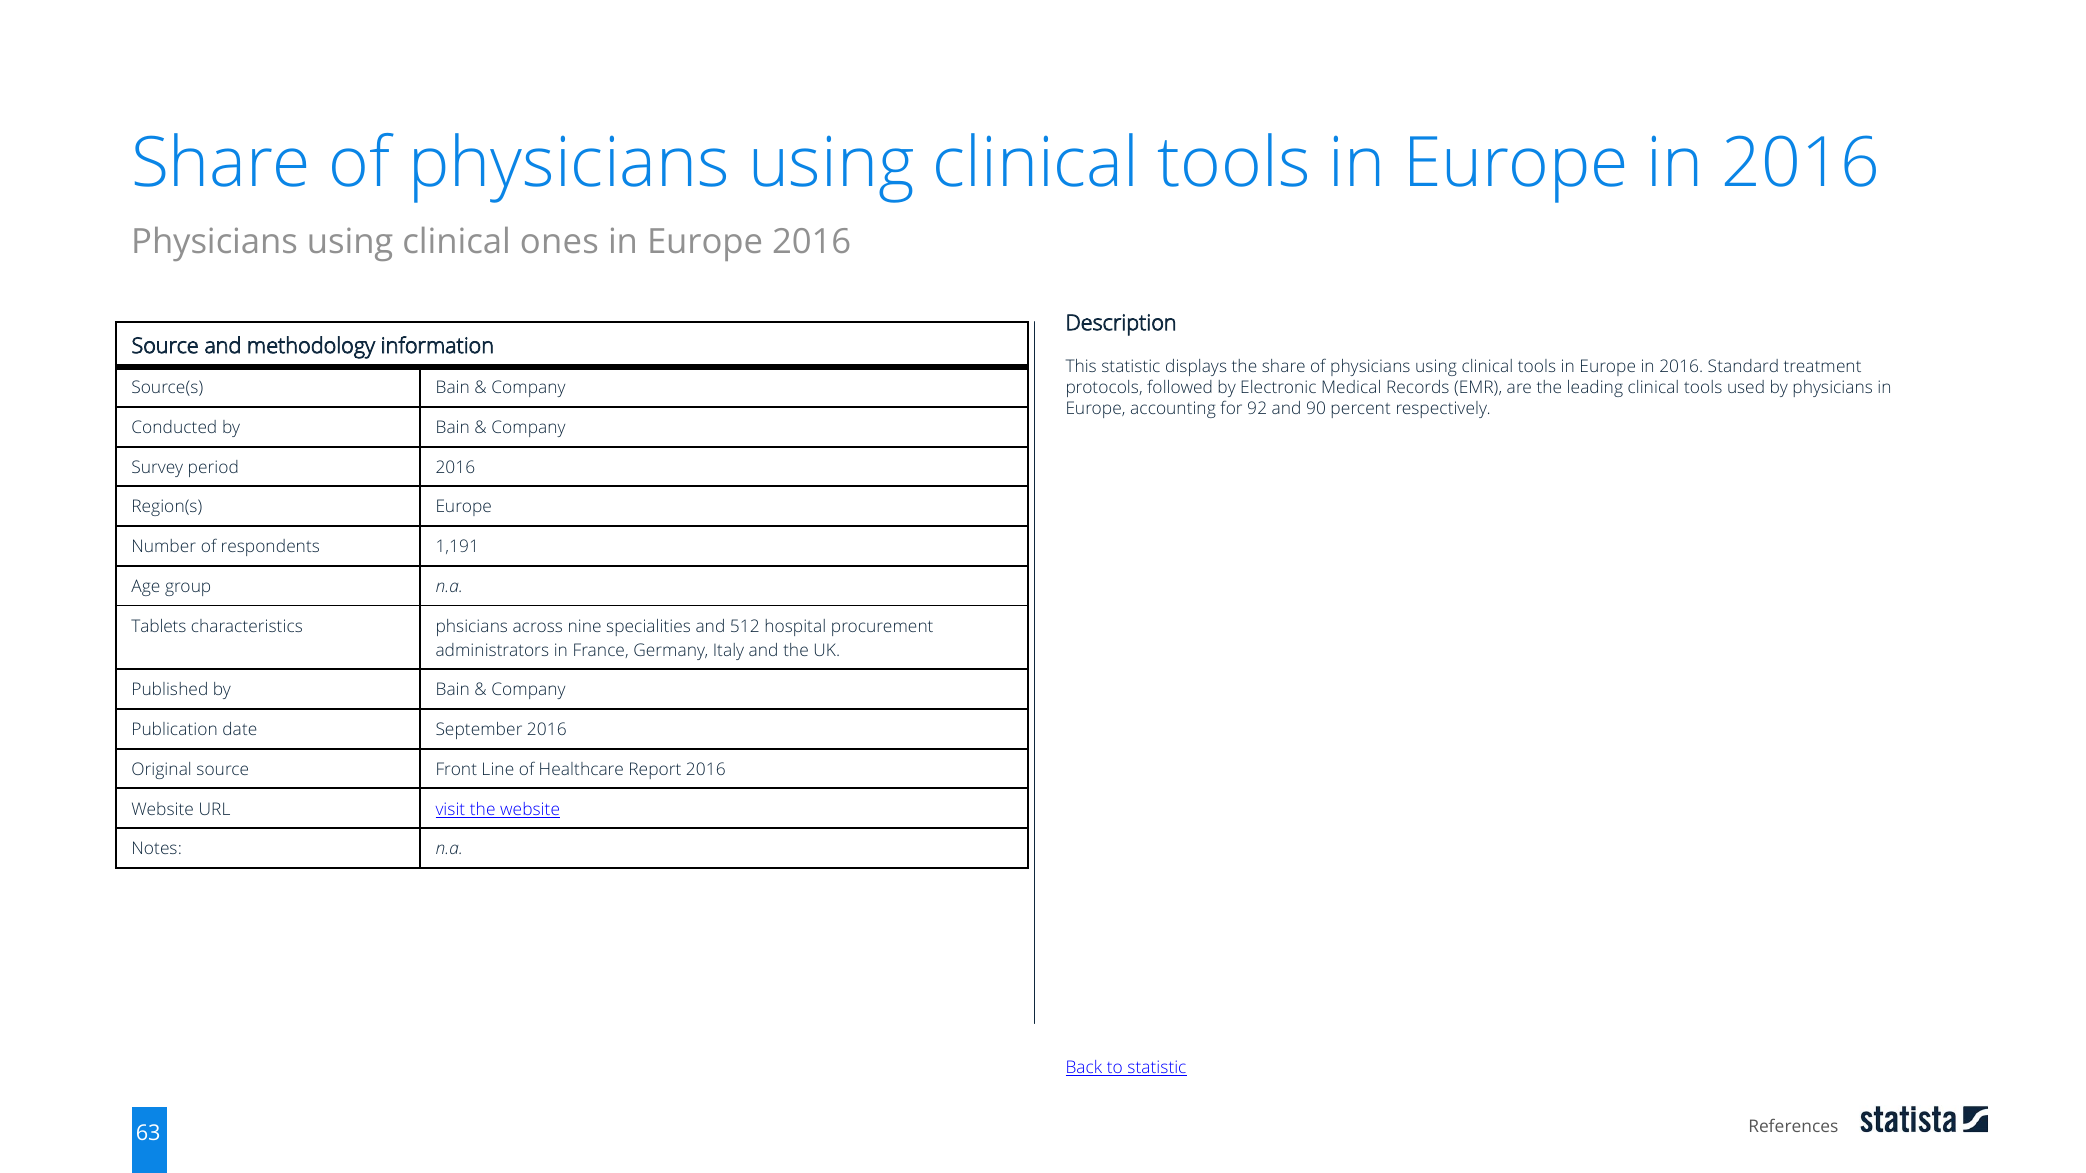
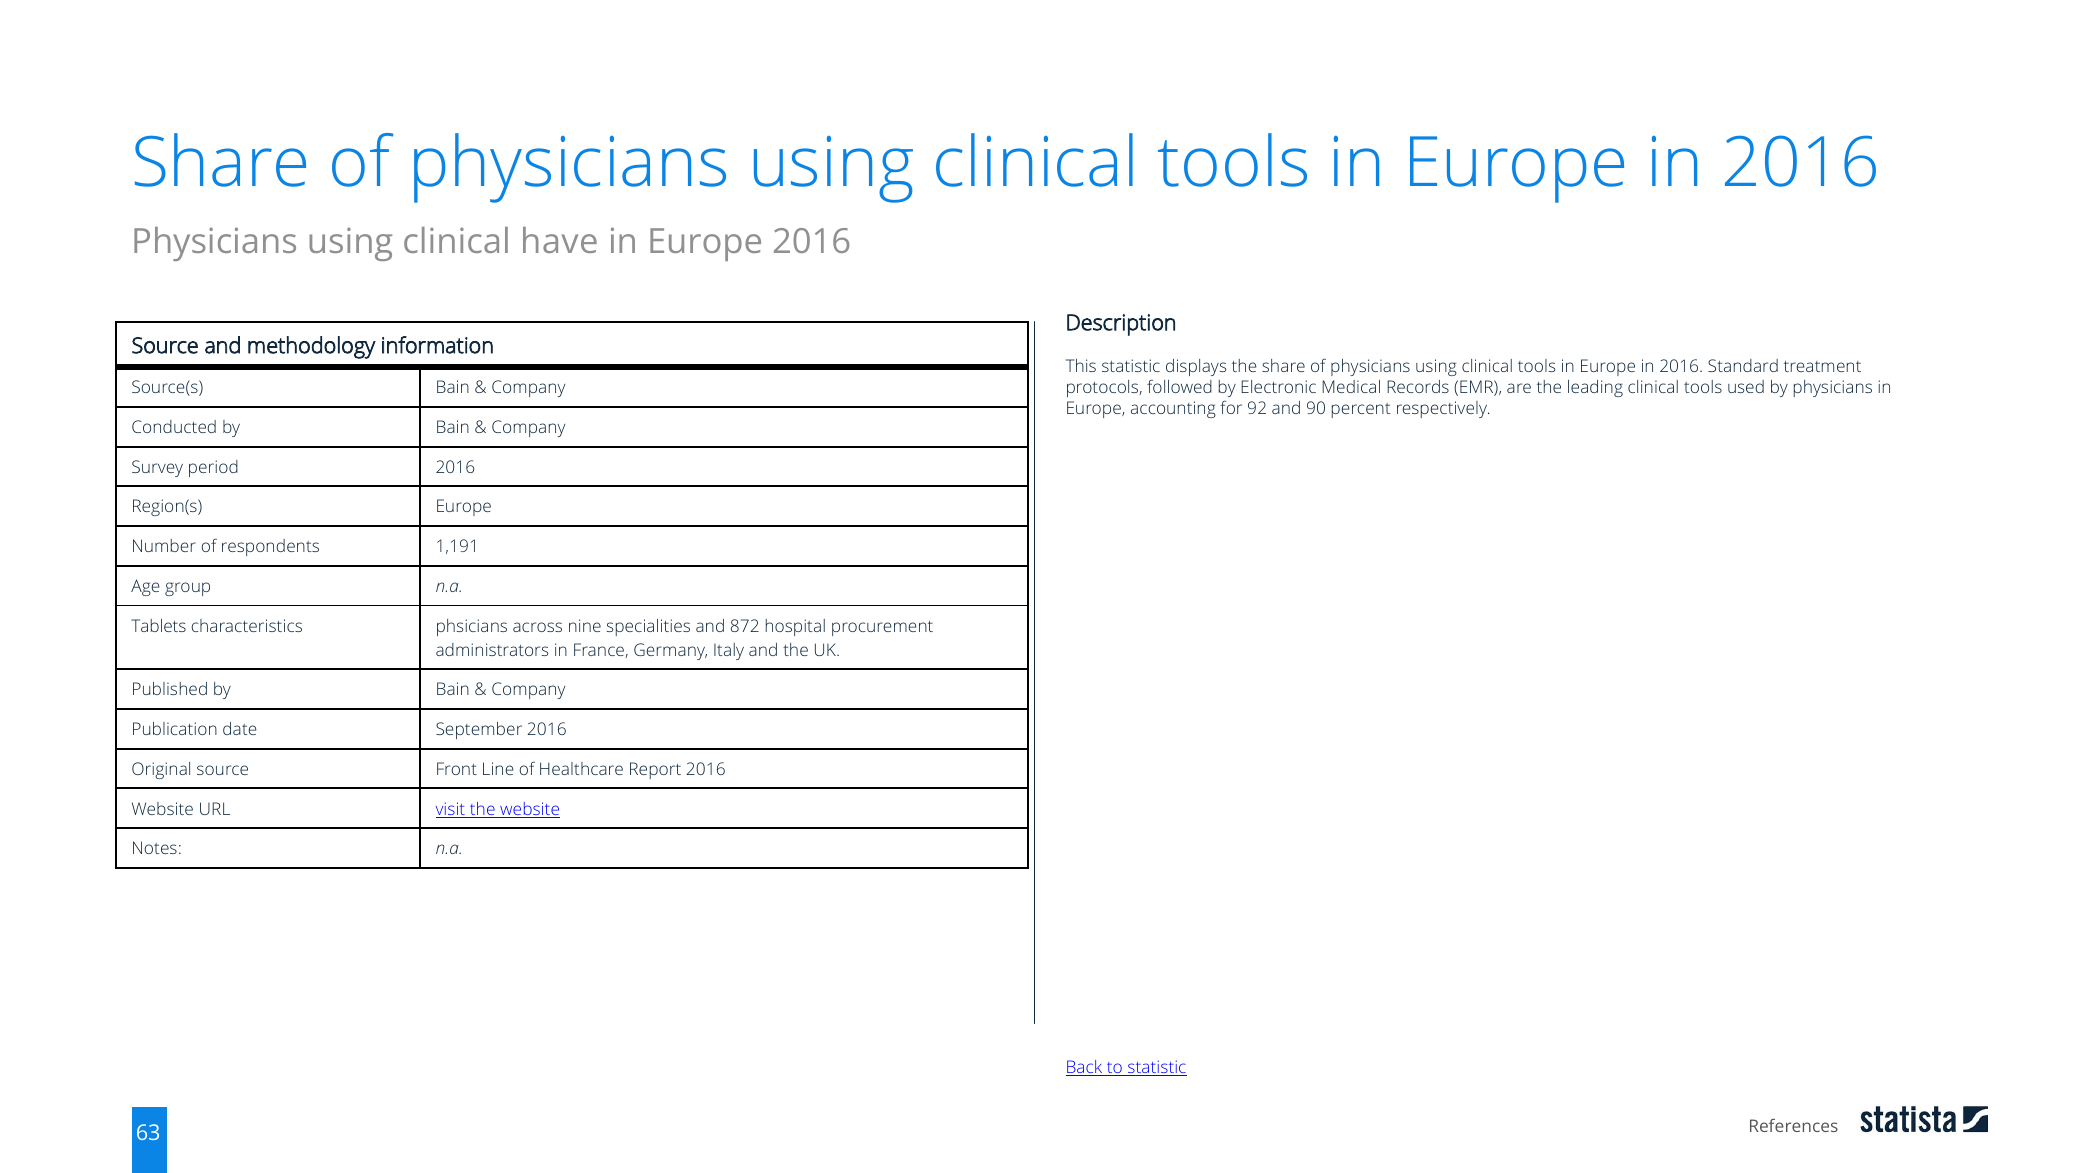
ones: ones -> have
512: 512 -> 872
